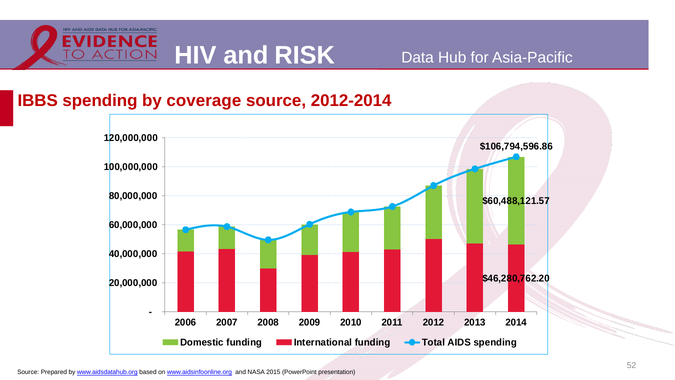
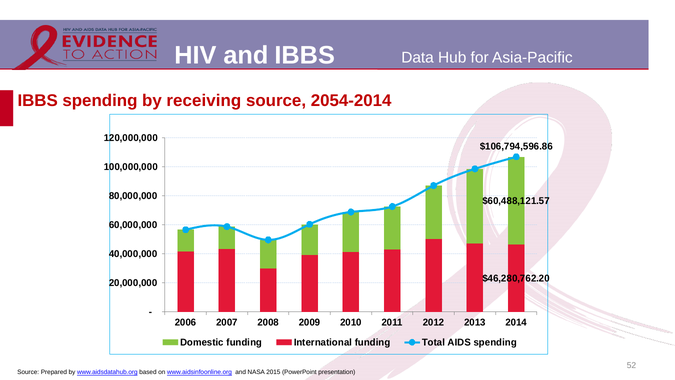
and RISK: RISK -> IBBS
coverage: coverage -> receiving
2012-2014: 2012-2014 -> 2054-2014
